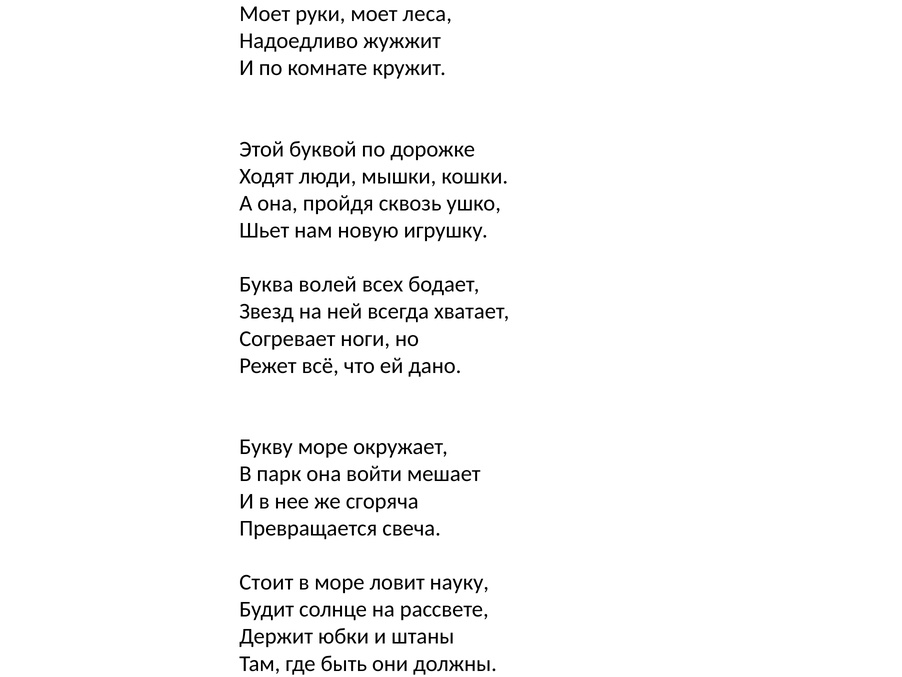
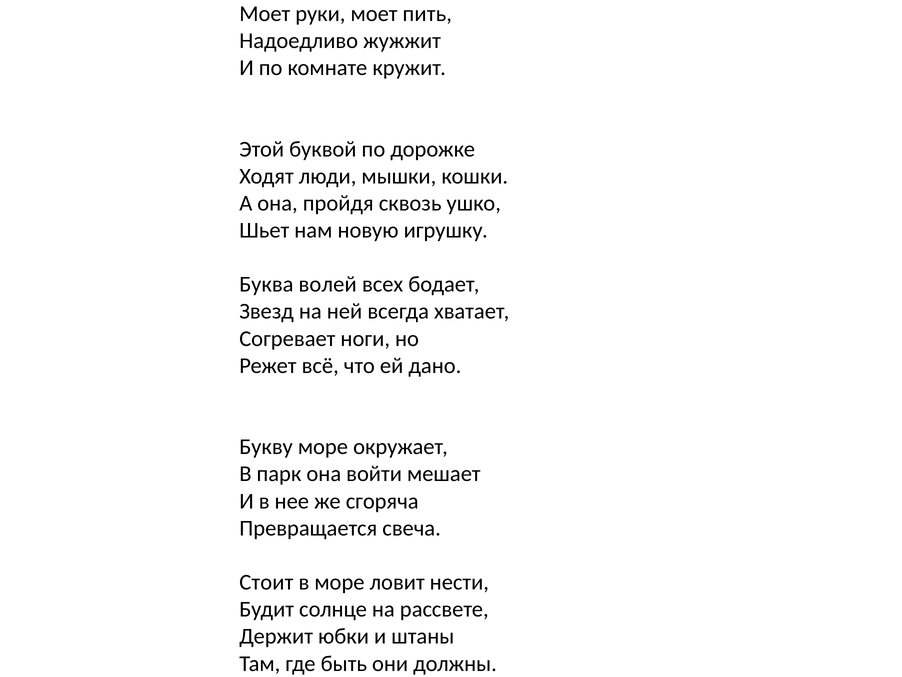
моет леса: леса -> пить
ловит науку: науку -> нести
